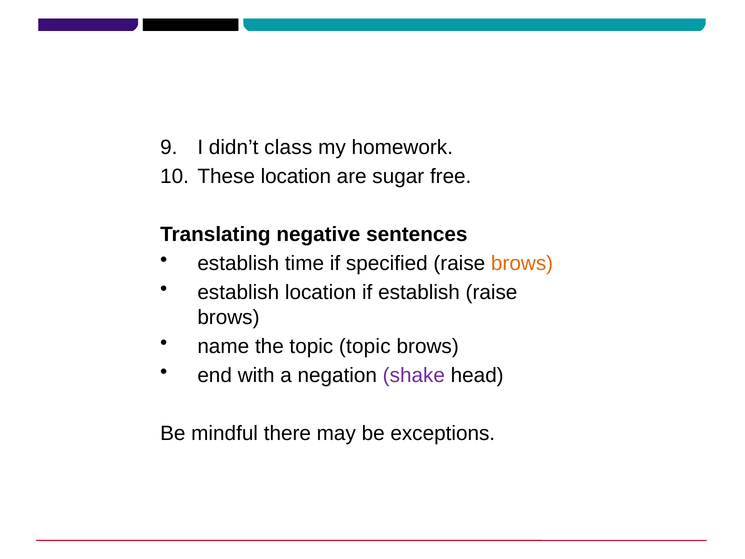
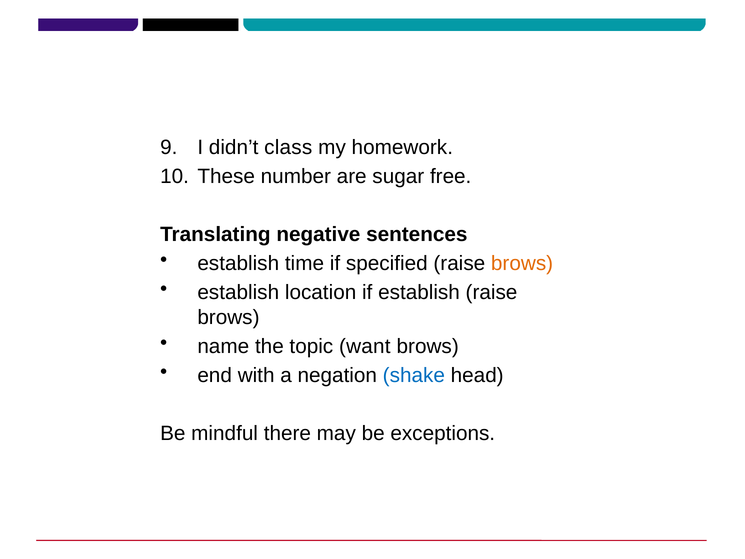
These location: location -> number
topic topic: topic -> want
shake colour: purple -> blue
